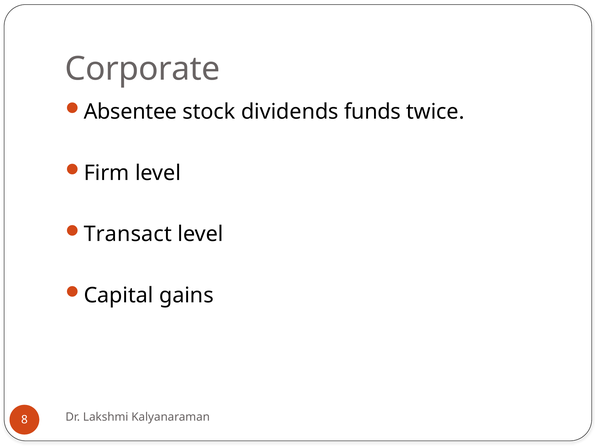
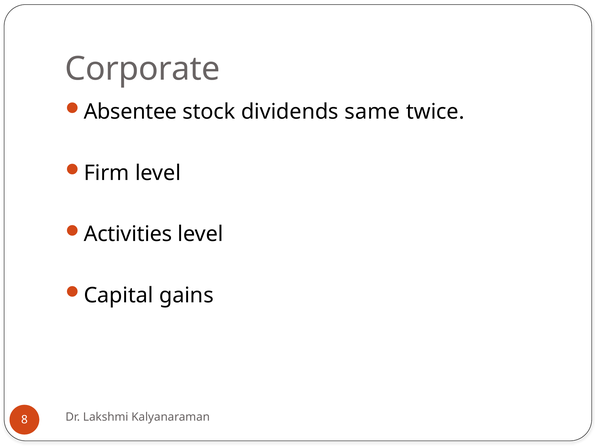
funds: funds -> same
Transact: Transact -> Activities
